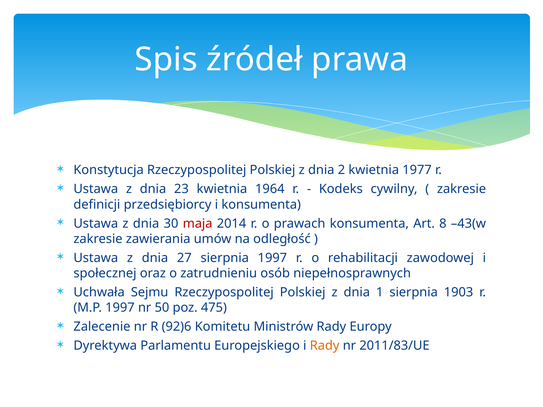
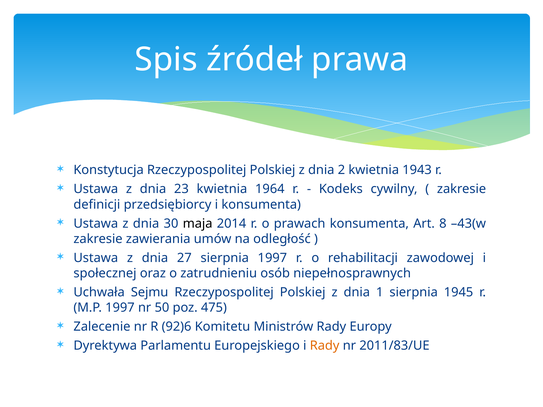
1977: 1977 -> 1943
maja colour: red -> black
1903: 1903 -> 1945
